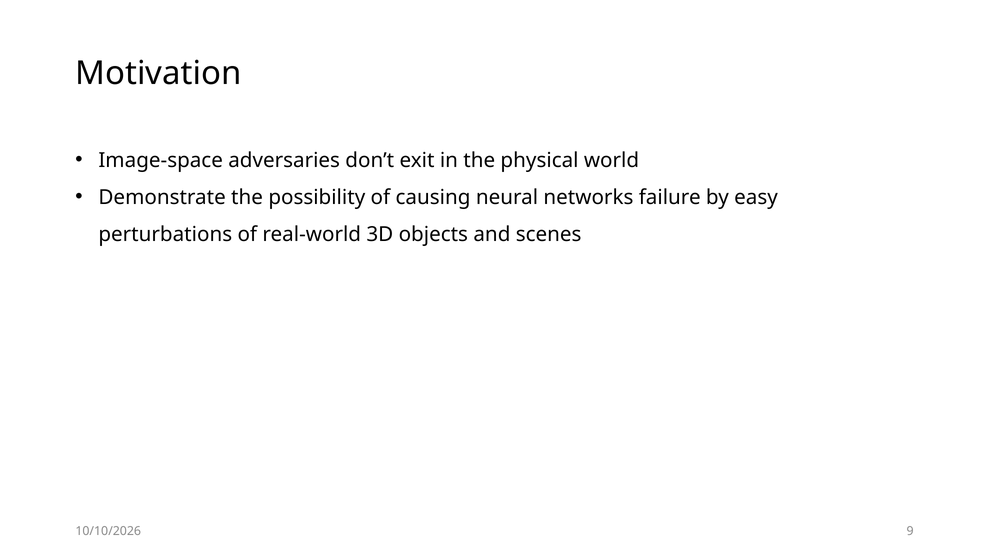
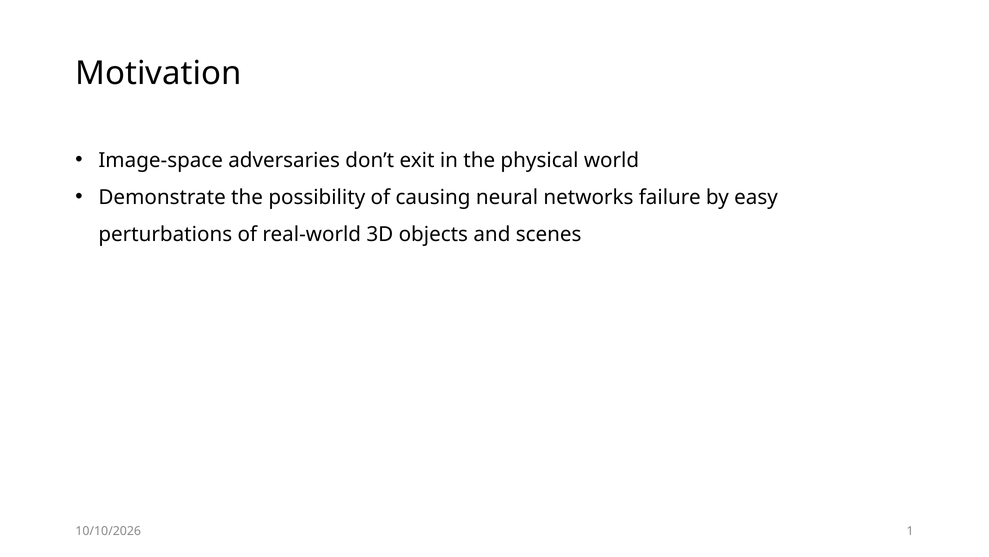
9: 9 -> 1
